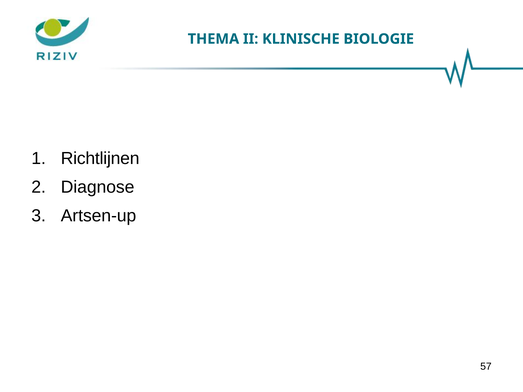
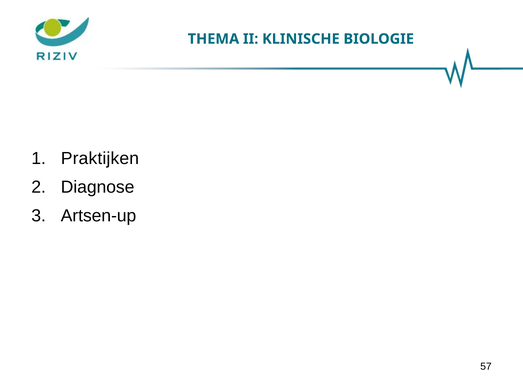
Richtlijnen: Richtlijnen -> Praktijken
